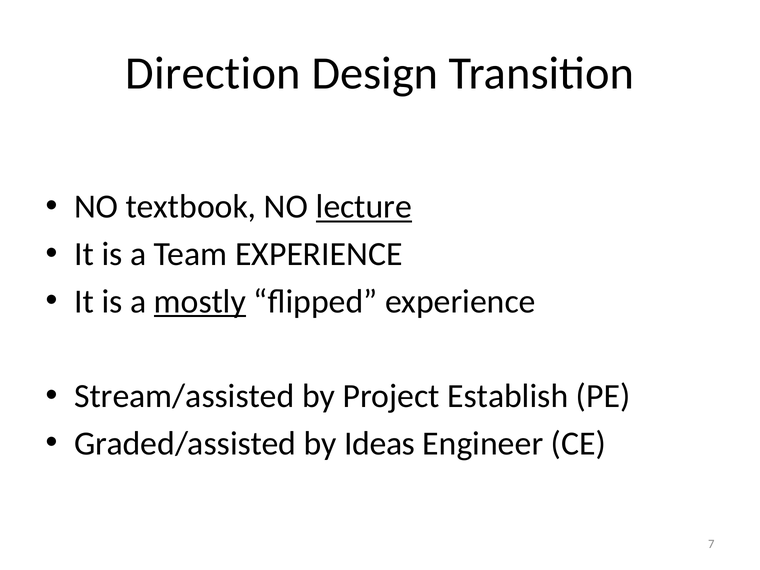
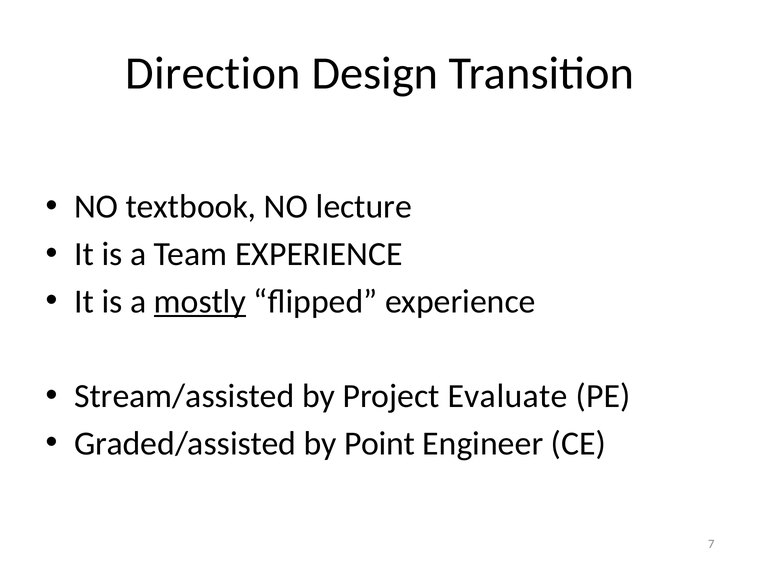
lecture underline: present -> none
Establish: Establish -> Evaluate
Ideas: Ideas -> Point
